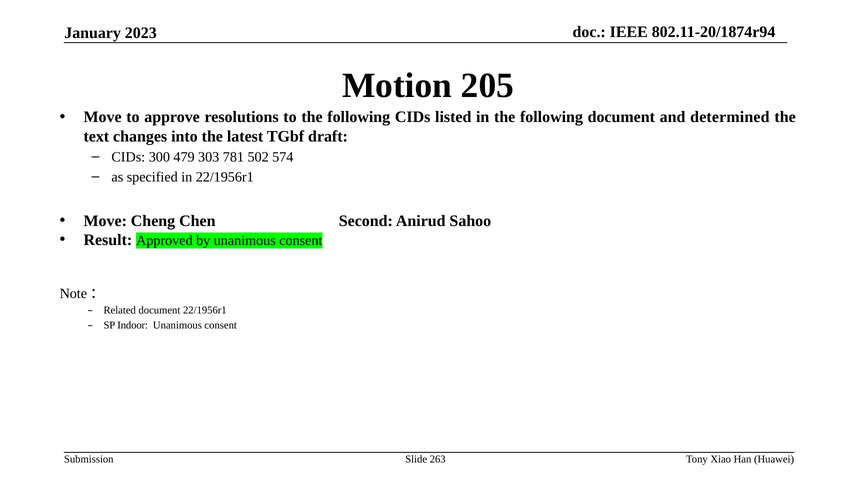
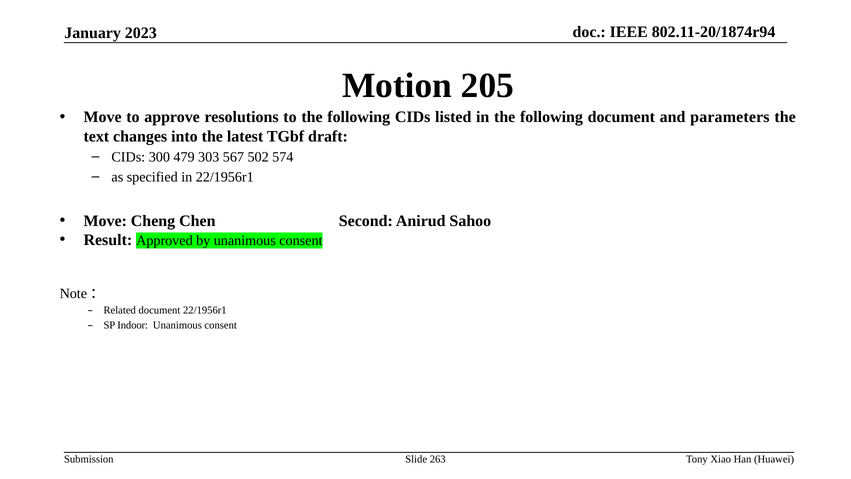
determined: determined -> parameters
781: 781 -> 567
